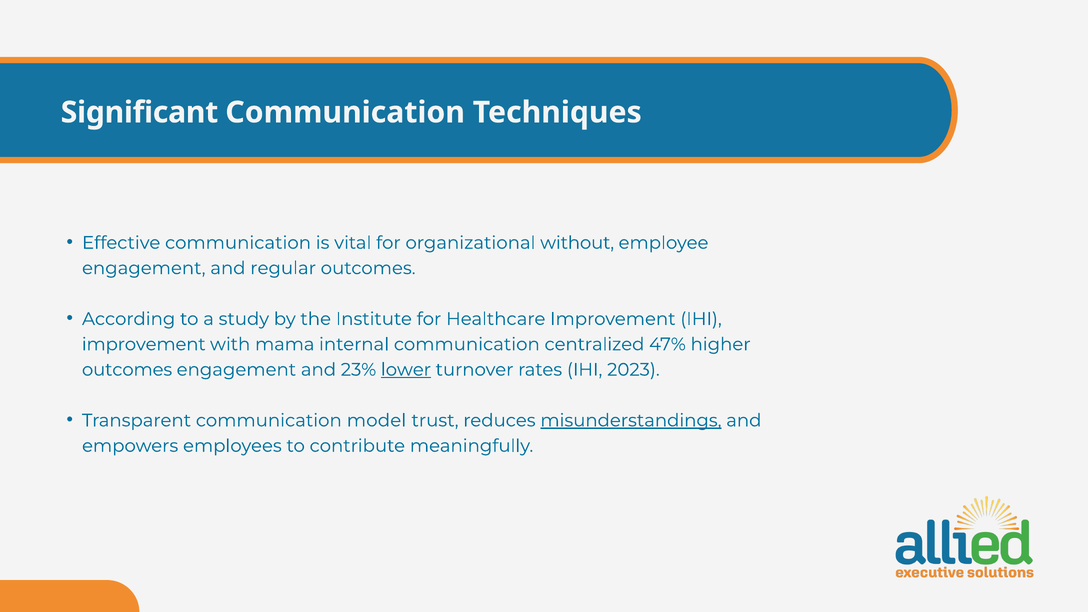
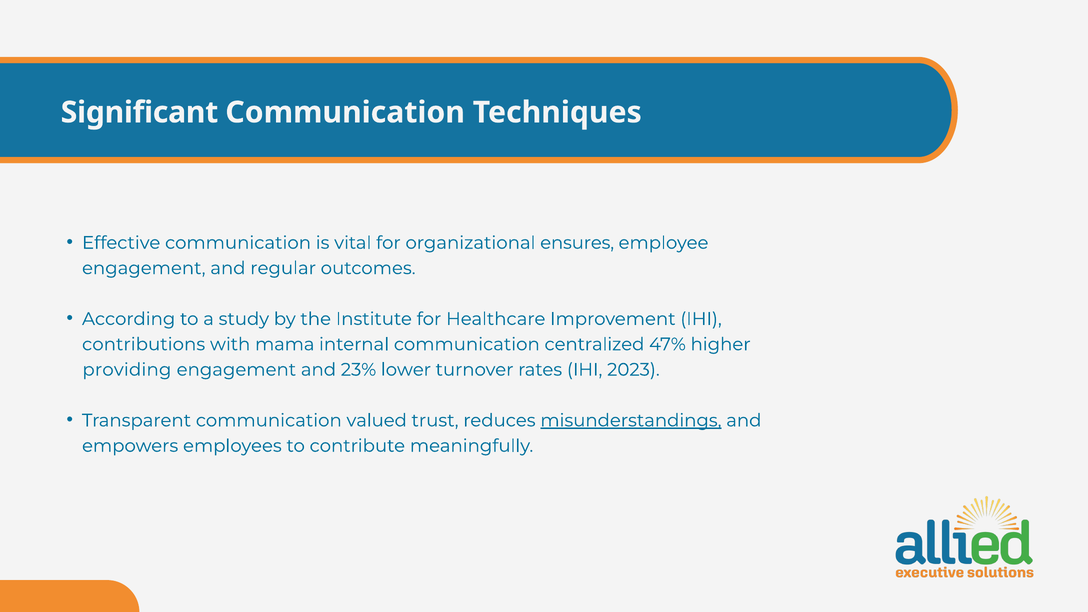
without: without -> ensures
improvement at (144, 344): improvement -> contributions
outcomes at (127, 370): outcomes -> providing
lower underline: present -> none
model: model -> valued
